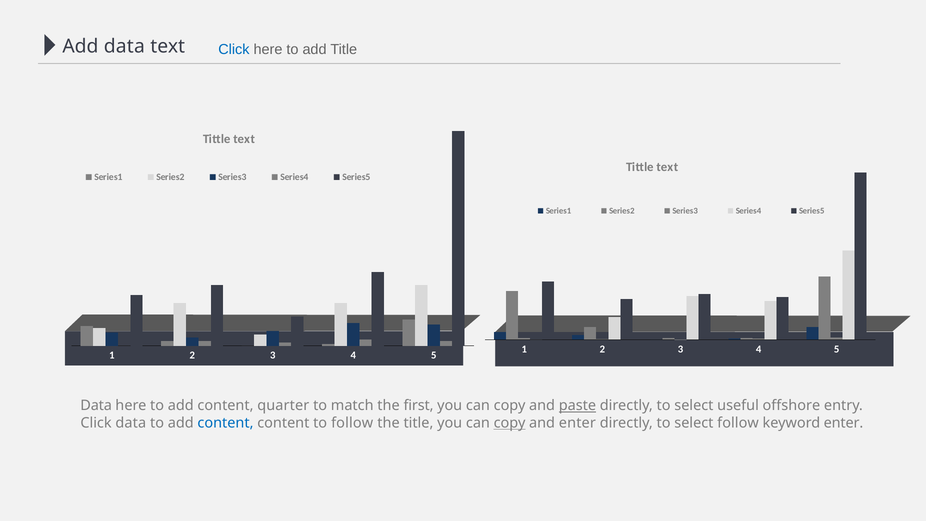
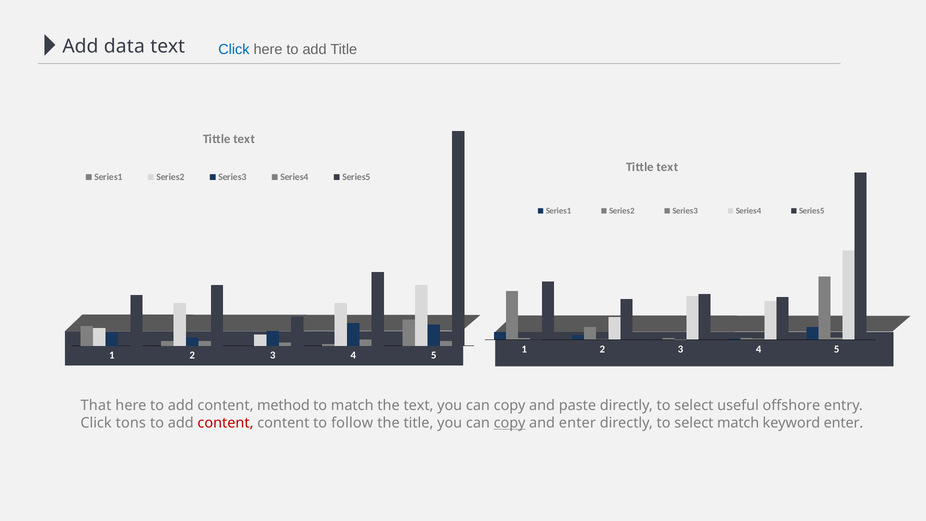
Data at (96, 406): Data -> That
quarter: quarter -> method
the first: first -> text
paste underline: present -> none
Click data: data -> tons
content at (226, 423) colour: blue -> red
select follow: follow -> match
